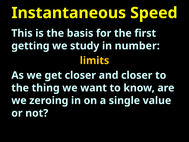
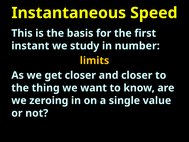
getting: getting -> instant
